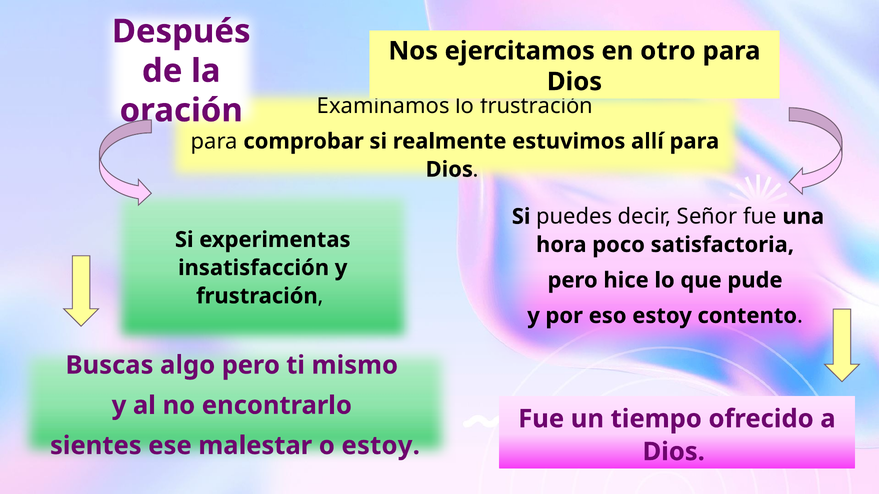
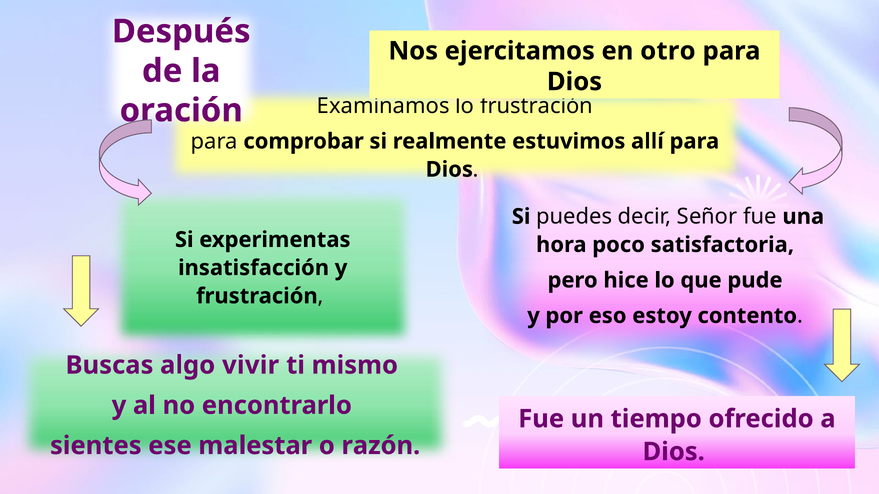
algo pero: pero -> vivir
o estoy: estoy -> razón
